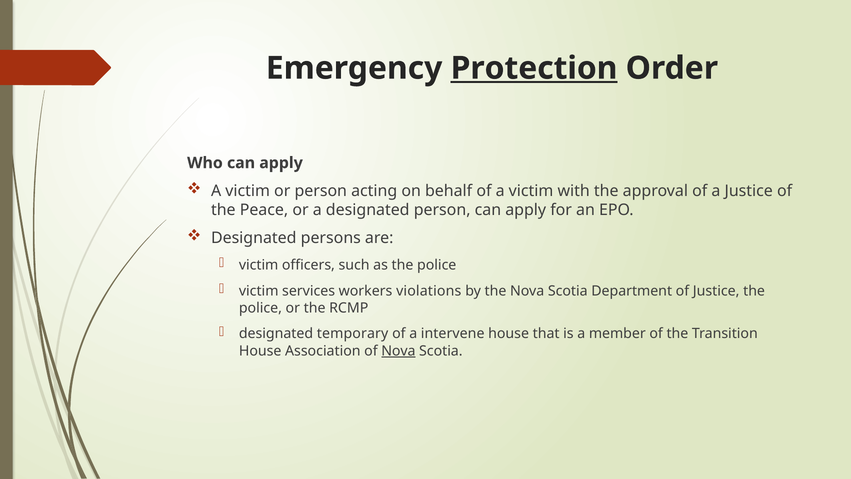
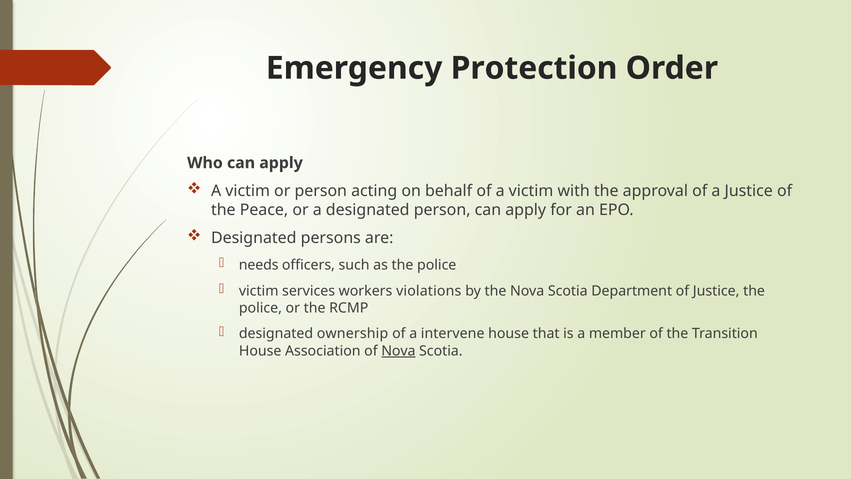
Protection underline: present -> none
victim at (259, 265): victim -> needs
temporary: temporary -> ownership
